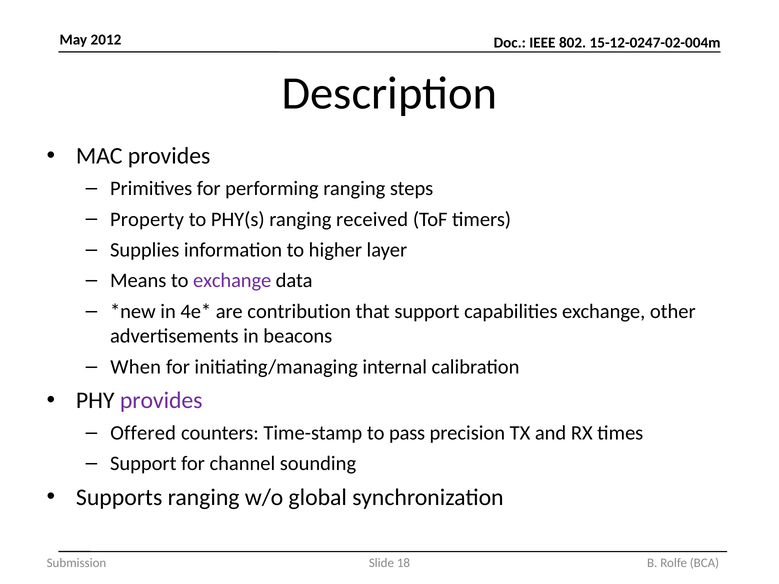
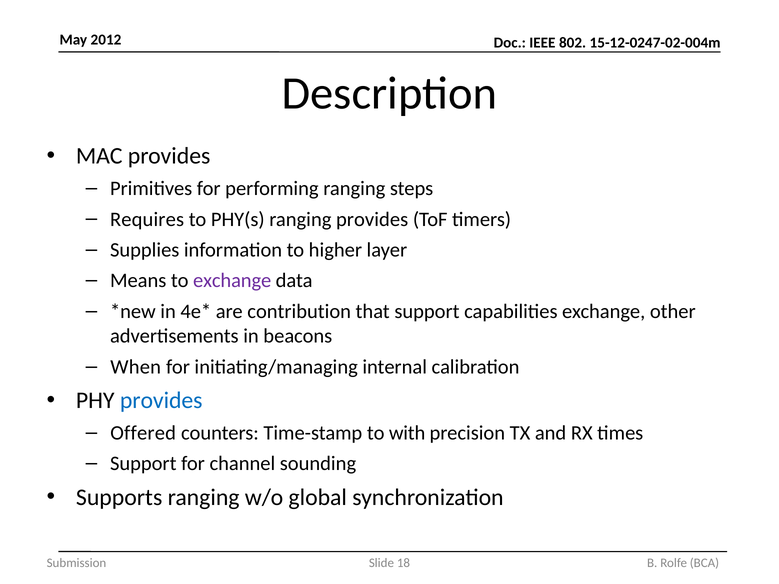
Property: Property -> Requires
ranging received: received -> provides
provides at (161, 401) colour: purple -> blue
pass: pass -> with
